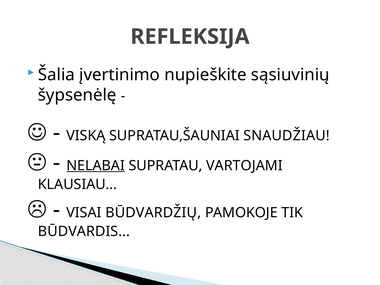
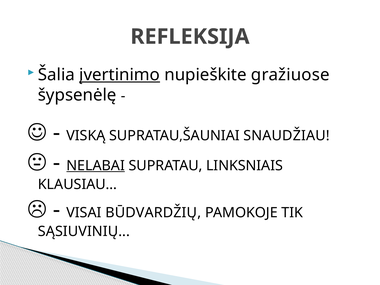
įvertinimo underline: none -> present
sąsiuvinių: sąsiuvinių -> gražiuose
VARTOJAMI: VARTOJAMI -> LINKSNIAIS
BŪDVARDIS: BŪDVARDIS -> SĄSIUVINIŲ
